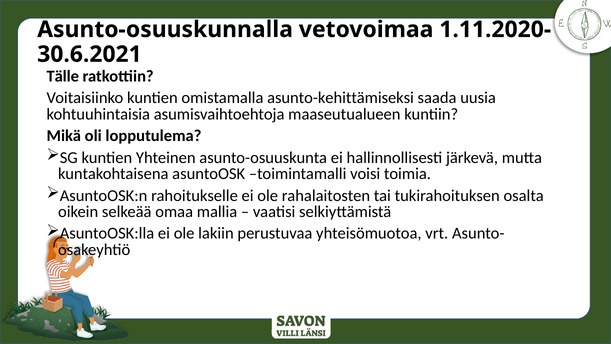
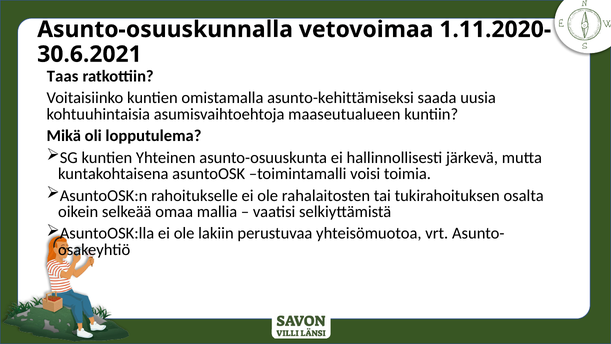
Tälle: Tälle -> Taas
